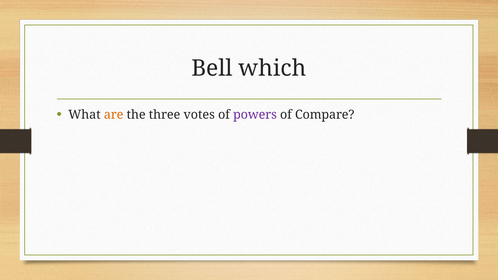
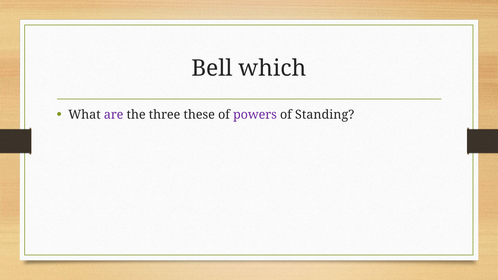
are colour: orange -> purple
votes: votes -> these
Compare: Compare -> Standing
